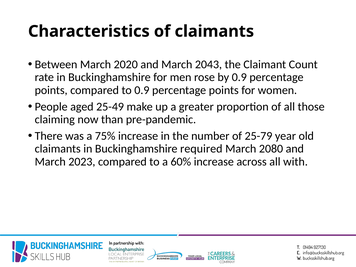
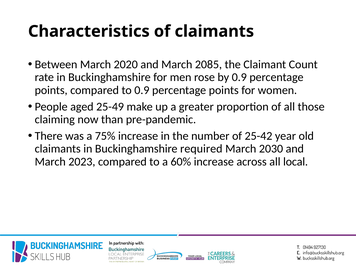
2043: 2043 -> 2085
25-79: 25-79 -> 25-42
2080: 2080 -> 2030
with: with -> local
